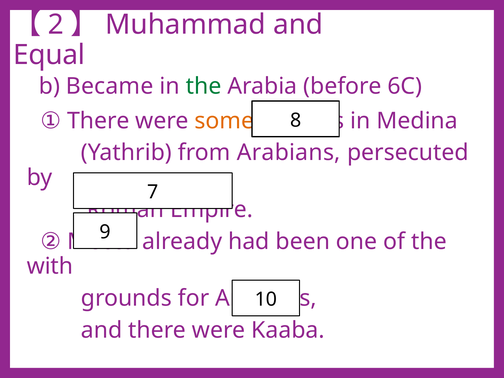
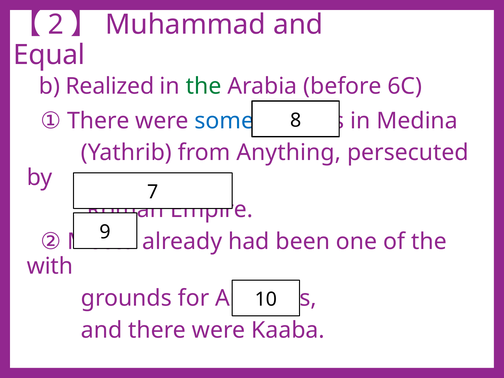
Became: Became -> Realized
some colour: orange -> blue
from Arabians: Arabians -> Anything
